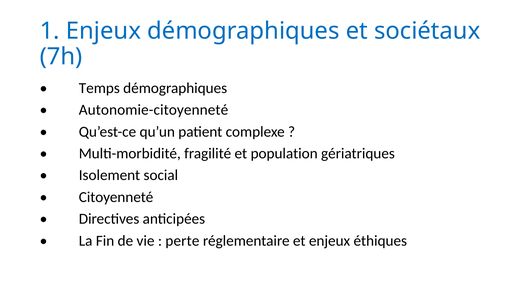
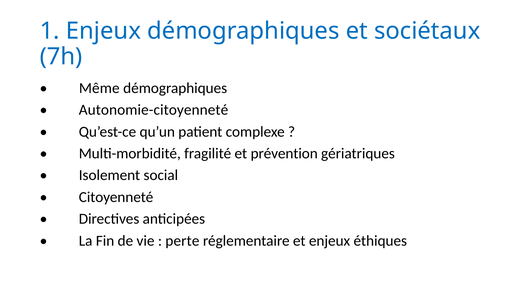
Temps: Temps -> Même
population: population -> prévention
